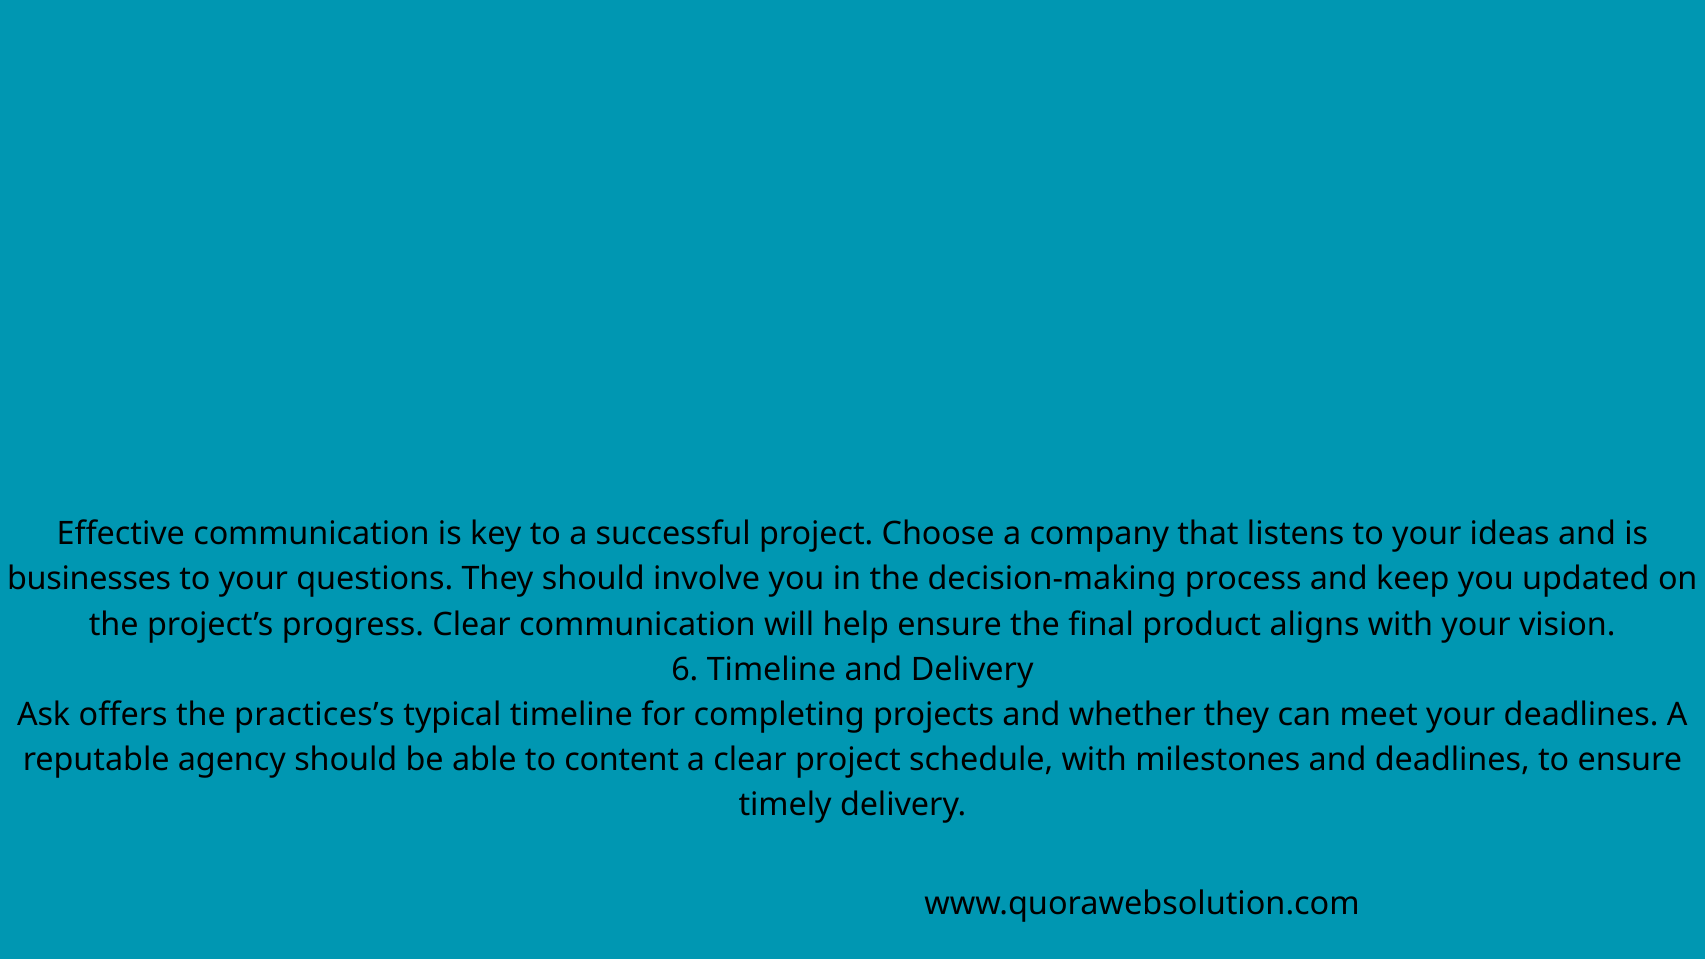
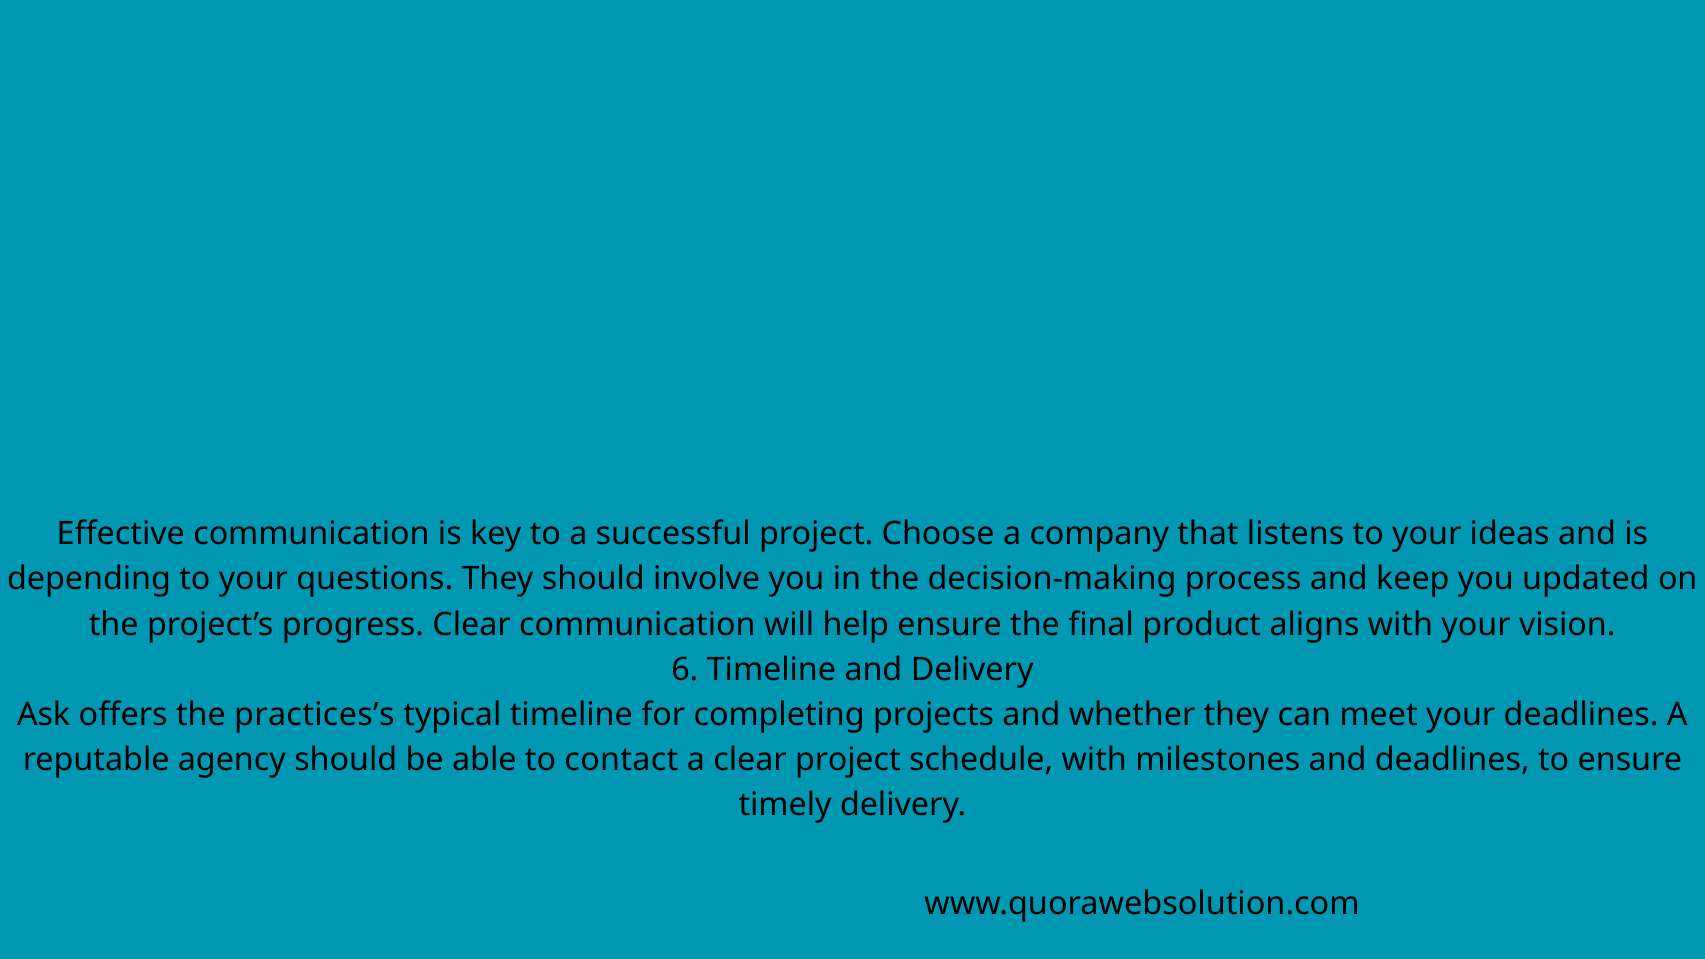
businesses: businesses -> depending
content: content -> contact
